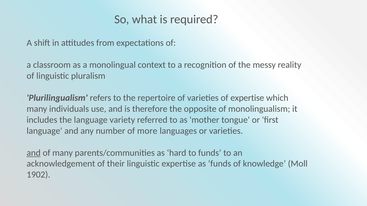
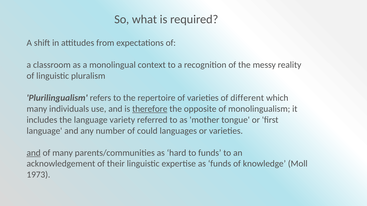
of expertise: expertise -> different
therefore underline: none -> present
more: more -> could
1902: 1902 -> 1973
